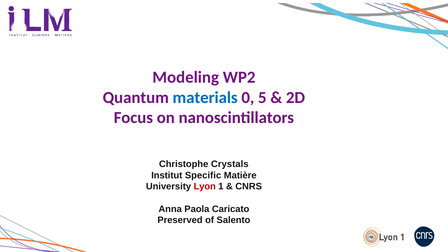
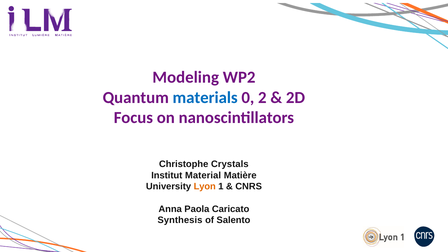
5: 5 -> 2
Specific: Specific -> Material
Lyon colour: red -> orange
Preserved: Preserved -> Synthesis
